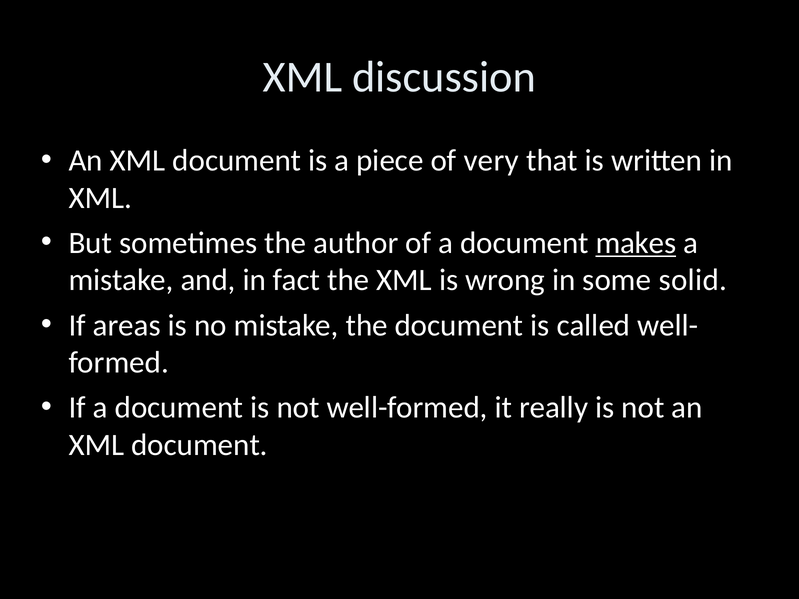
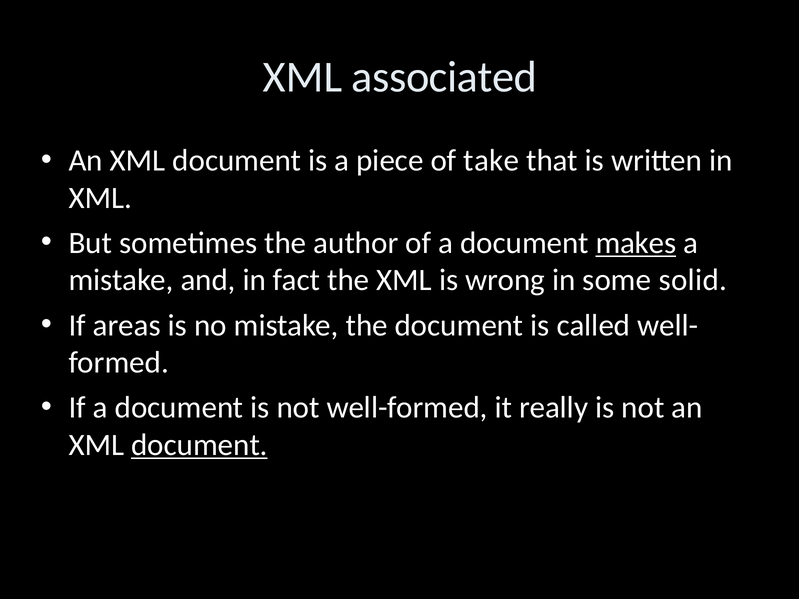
discussion: discussion -> associated
very: very -> take
document at (199, 445) underline: none -> present
